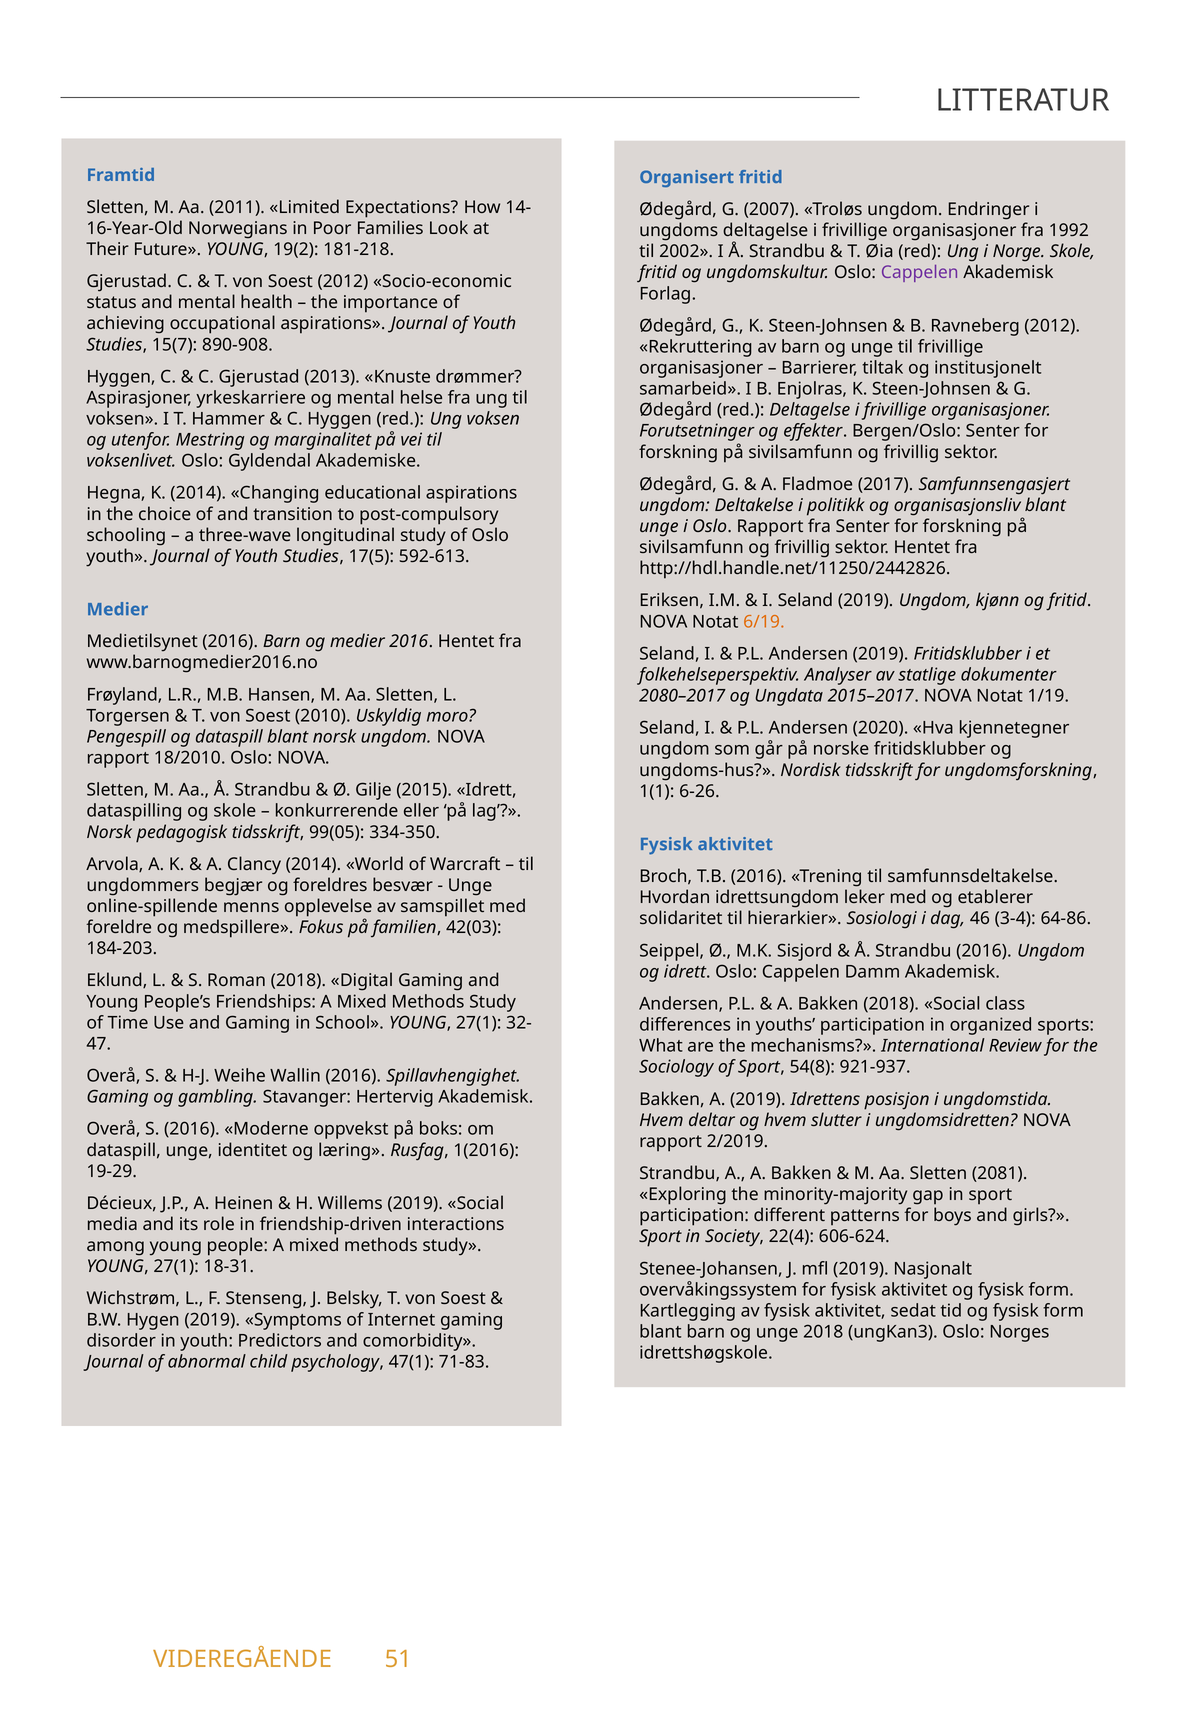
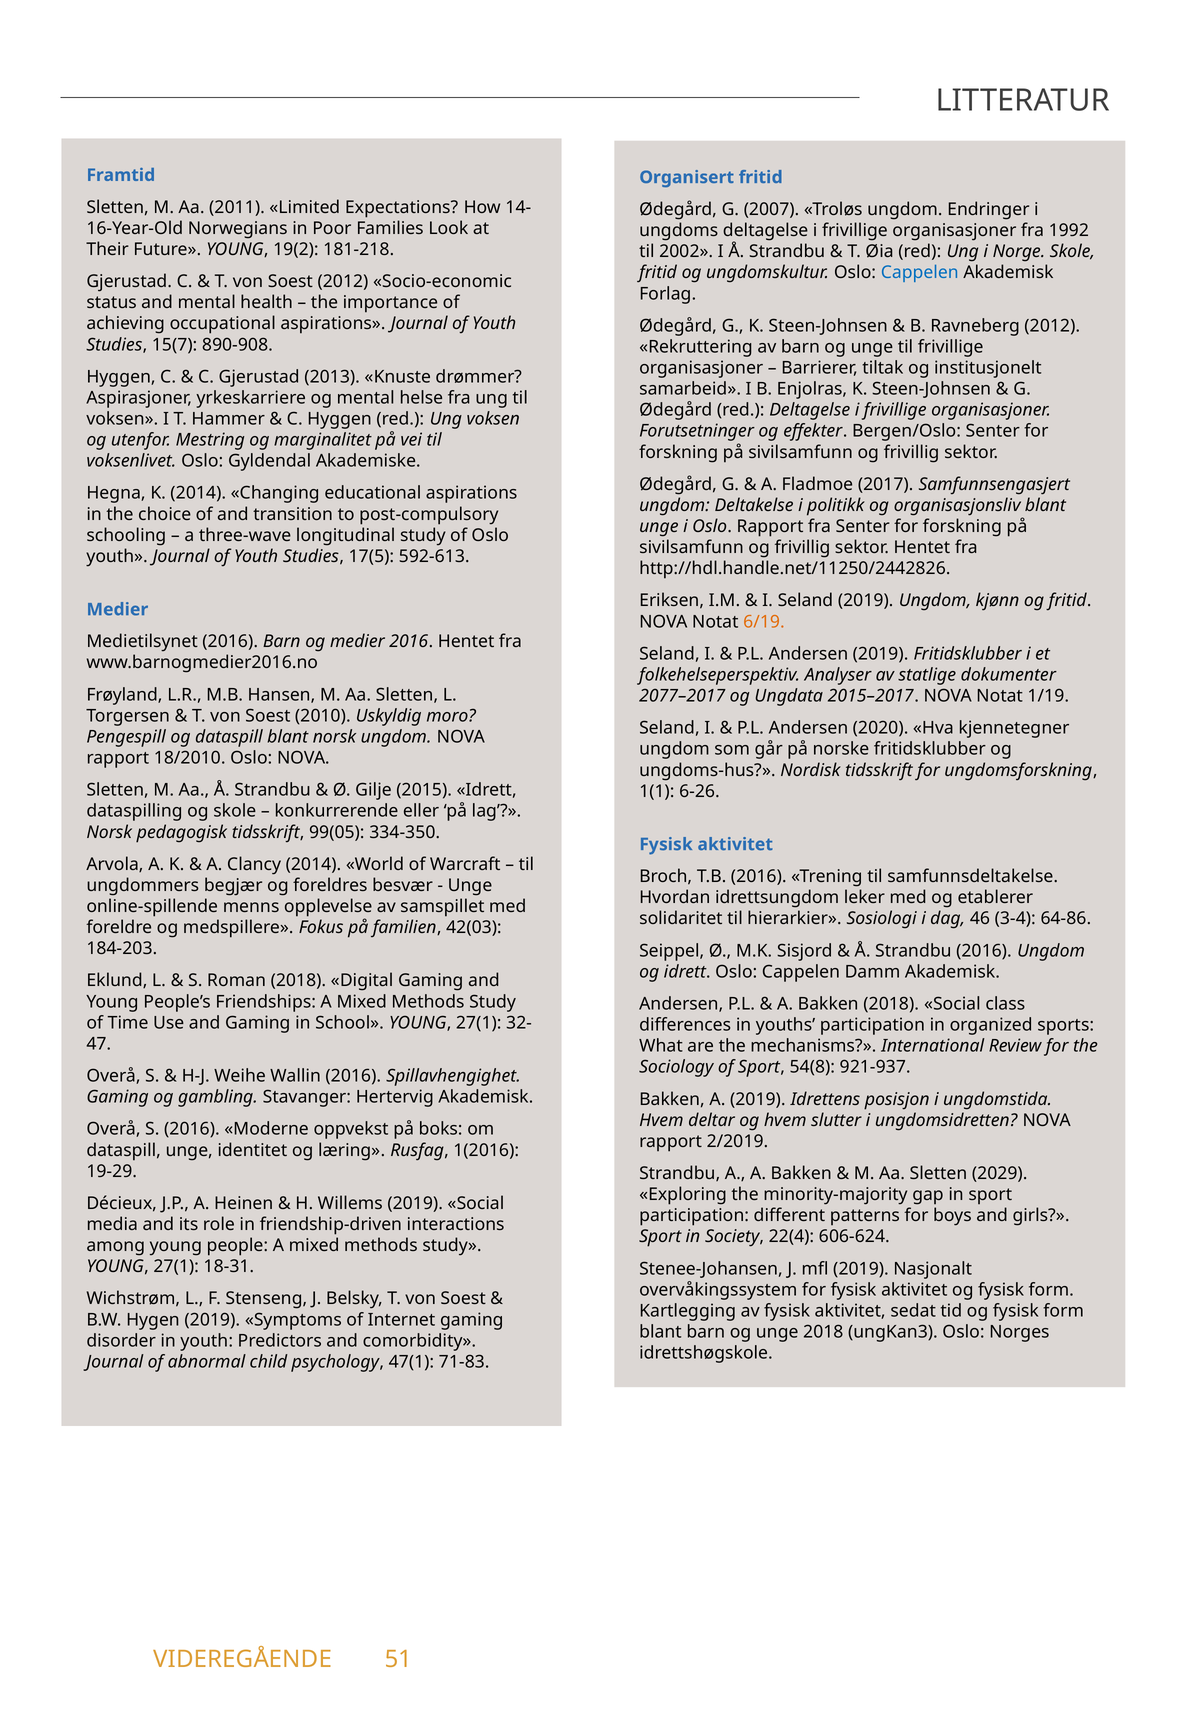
Cappelen at (920, 273) colour: purple -> blue
2080–2017: 2080–2017 -> 2077–2017
2081: 2081 -> 2029
